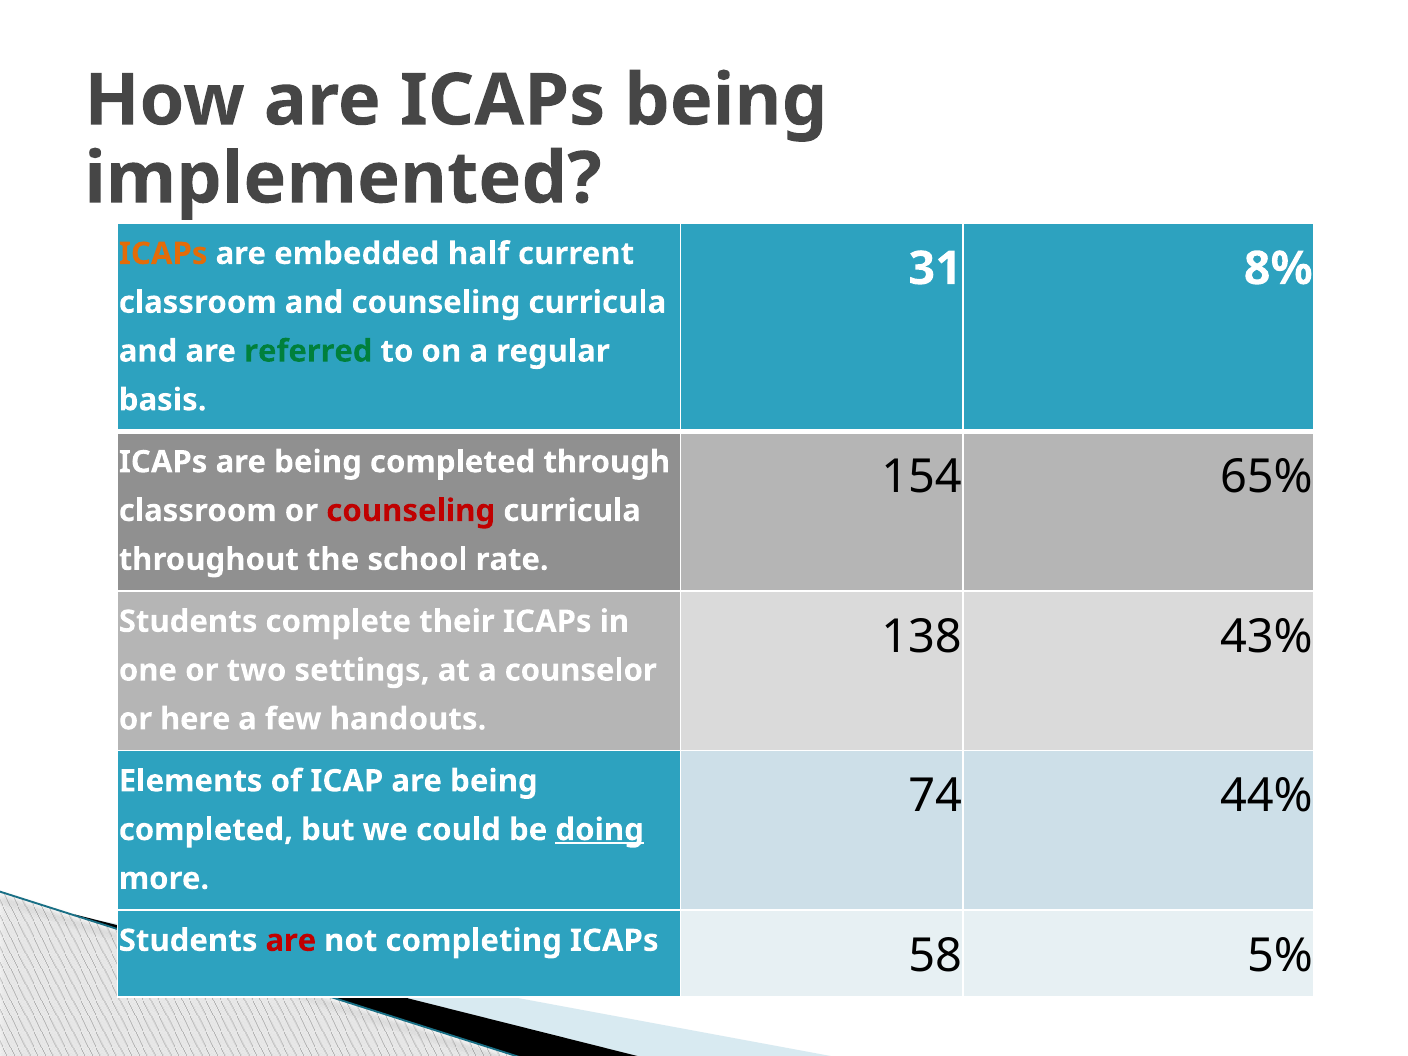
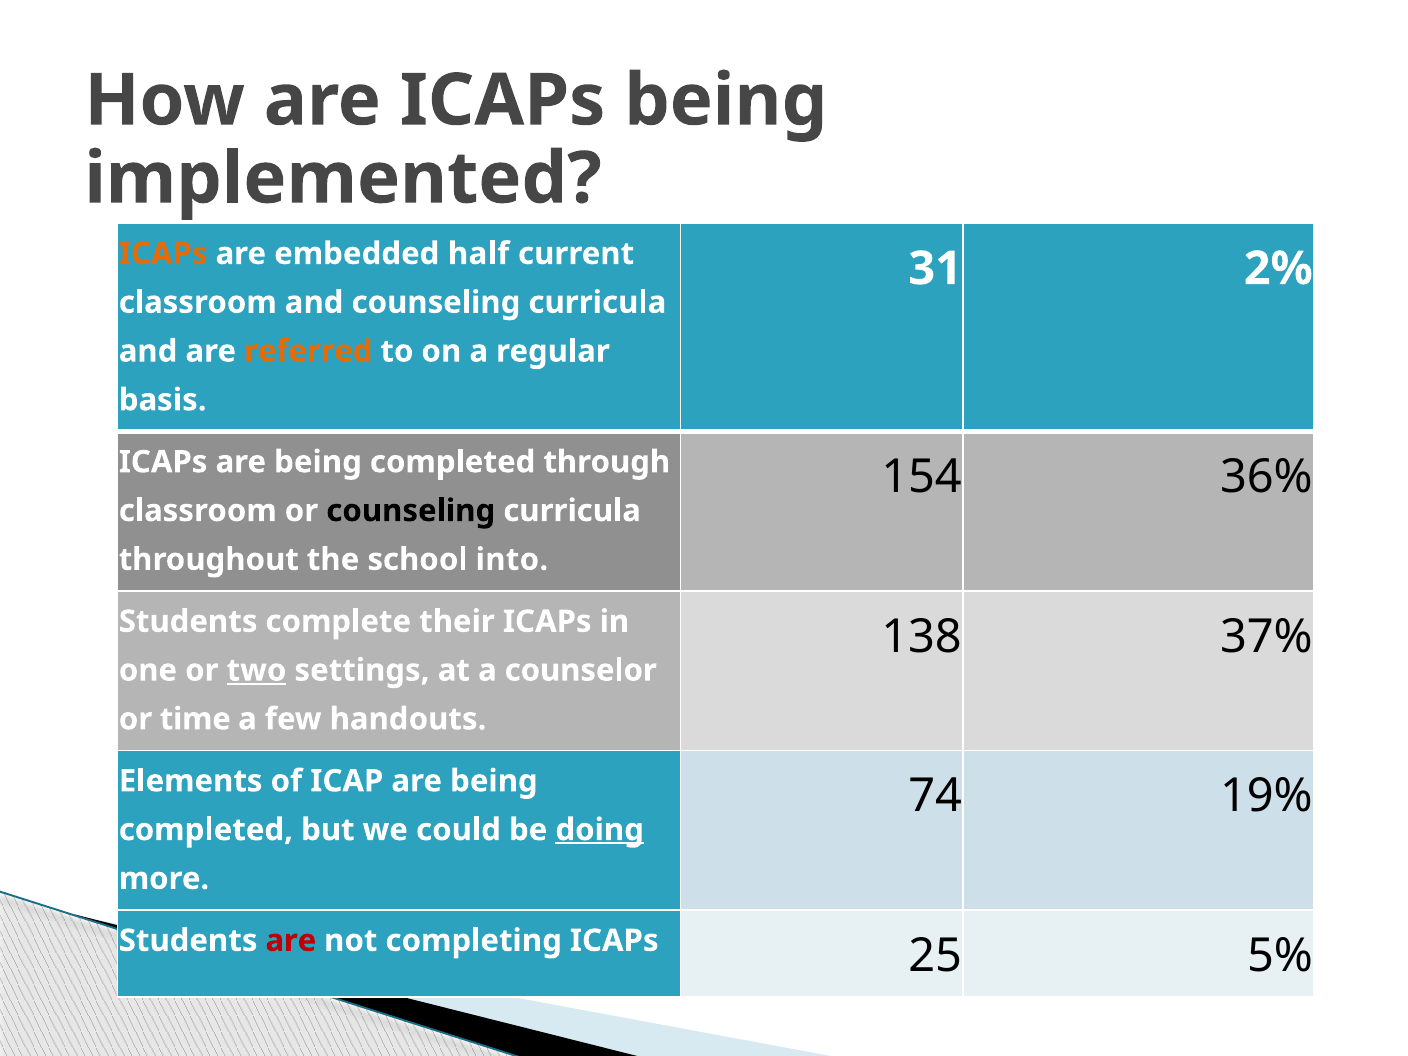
8%: 8% -> 2%
referred colour: green -> orange
65%: 65% -> 36%
counseling at (411, 511) colour: red -> black
rate: rate -> into
43%: 43% -> 37%
two underline: none -> present
here: here -> time
44%: 44% -> 19%
58: 58 -> 25
